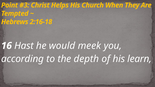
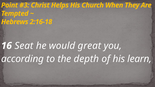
Hast: Hast -> Seat
meek: meek -> great
